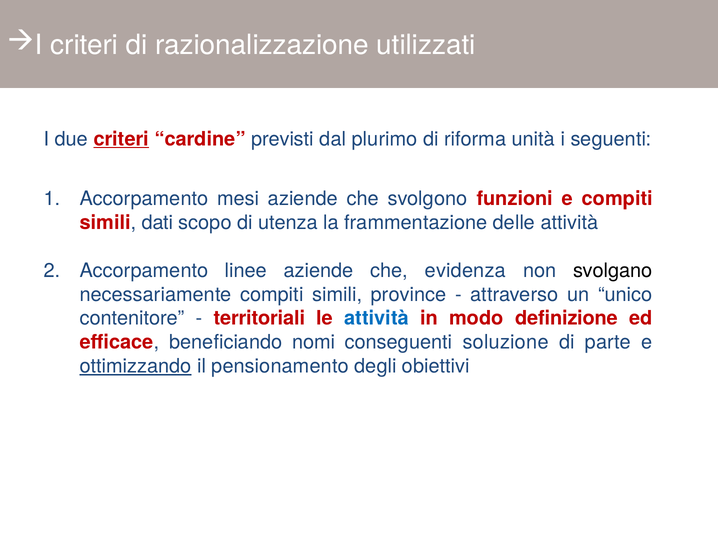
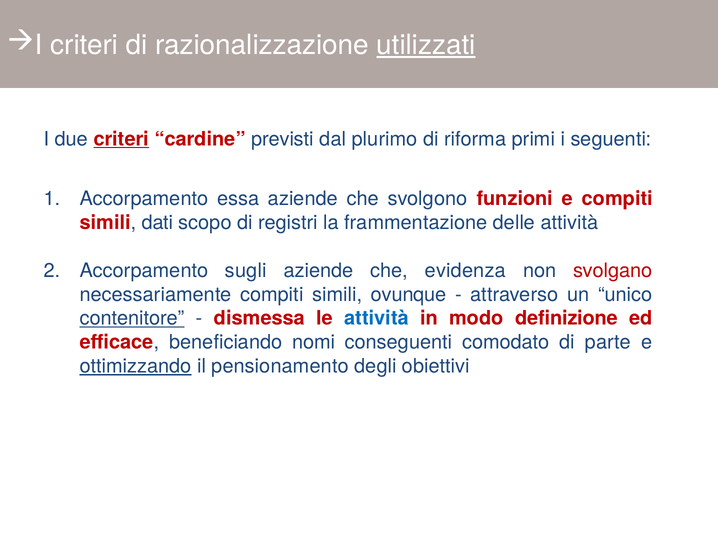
utilizzati underline: none -> present
unità: unità -> primi
mesi: mesi -> essa
utenza: utenza -> registri
linee: linee -> sugli
svolgano colour: black -> red
province: province -> ovunque
contenitore underline: none -> present
territoriali: territoriali -> dismessa
soluzione: soluzione -> comodato
